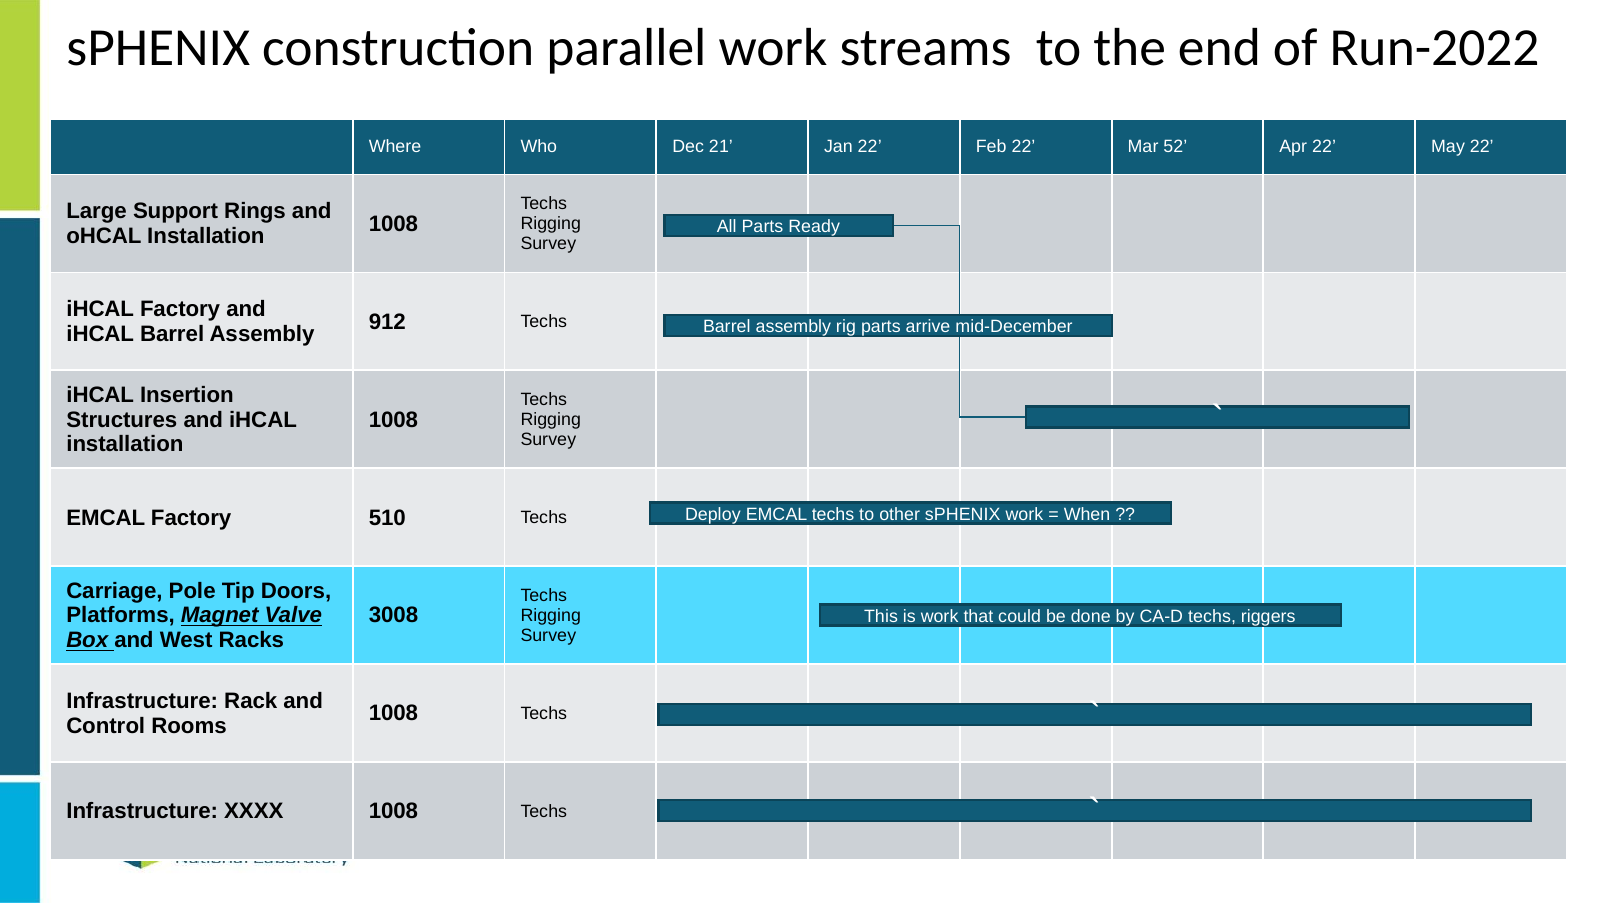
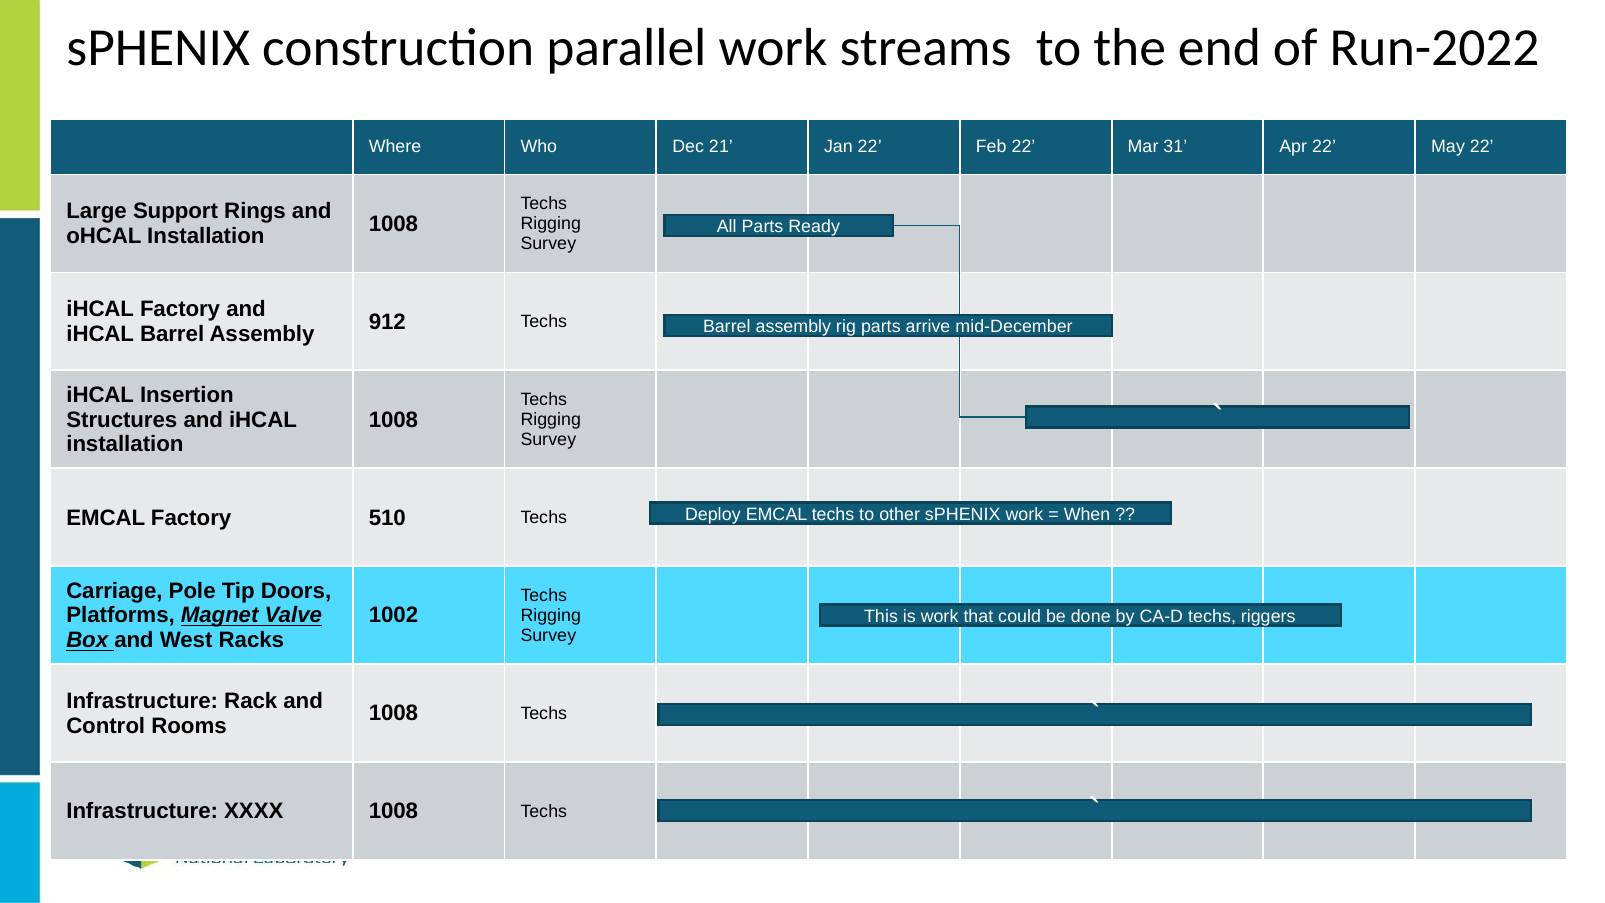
52: 52 -> 31
3008: 3008 -> 1002
